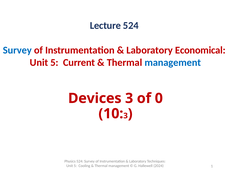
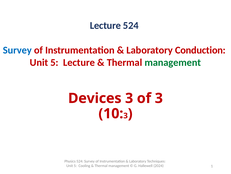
Economical: Economical -> Conduction
5 Current: Current -> Lecture
management at (173, 62) colour: blue -> green
of 0: 0 -> 3
